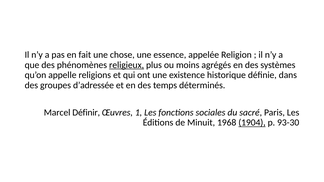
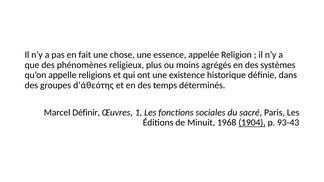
religieux underline: present -> none
d’adressée: d’adressée -> d’ἀθεότης
93-30: 93-30 -> 93-43
